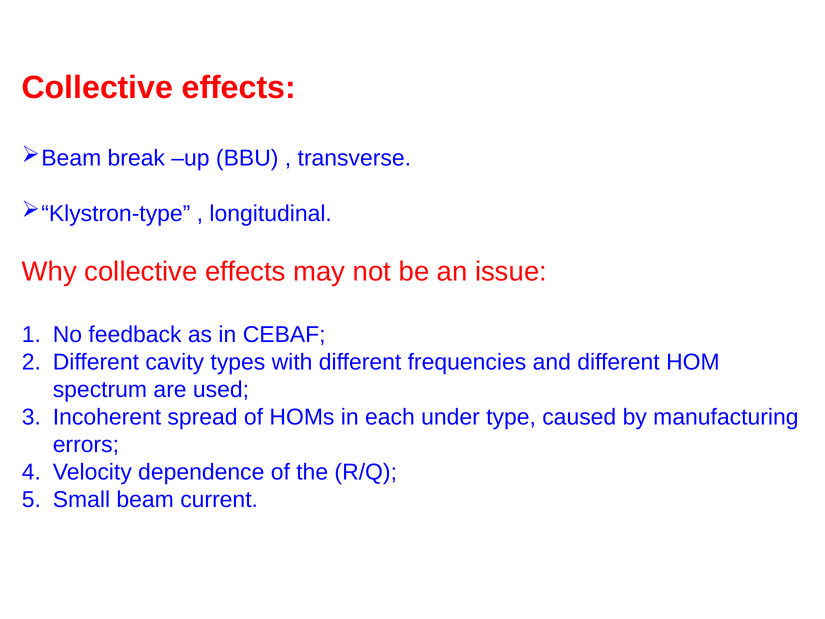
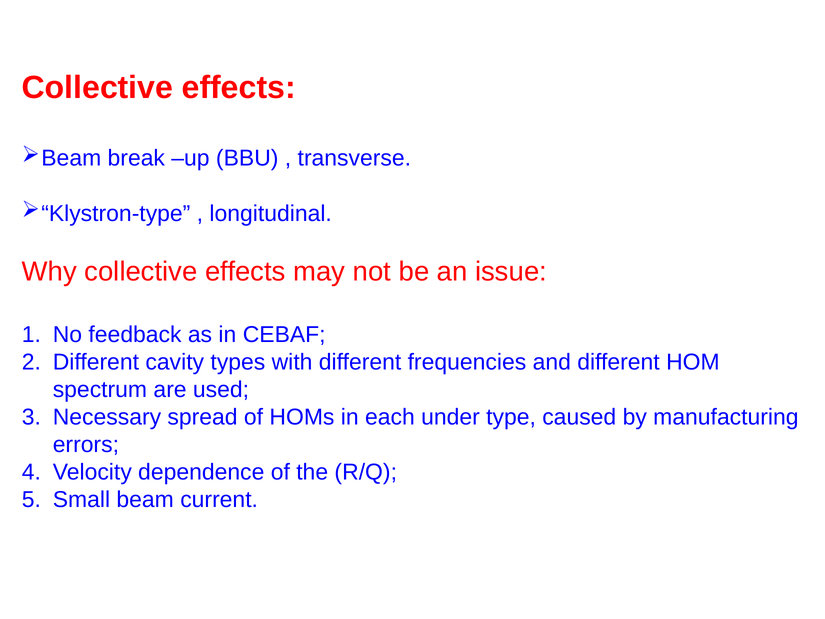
Incoherent: Incoherent -> Necessary
